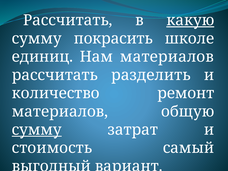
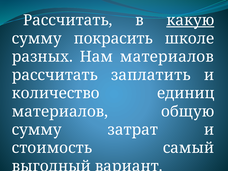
единиц: единиц -> разных
разделить: разделить -> заплатить
ремонт: ремонт -> единиц
сумму at (37, 130) underline: present -> none
